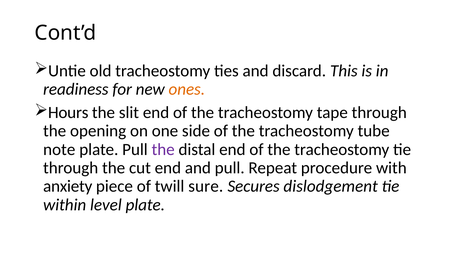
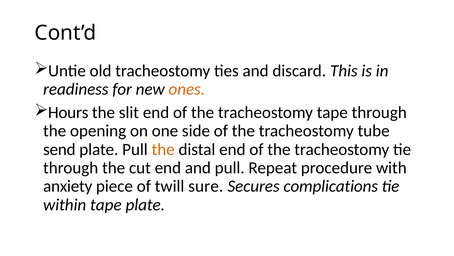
note: note -> send
the at (163, 149) colour: purple -> orange
dislodgement: dislodgement -> complications
within level: level -> tape
